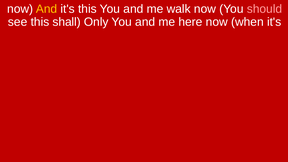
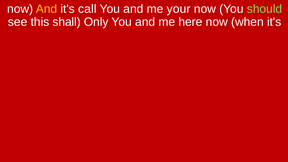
it's this: this -> call
walk: walk -> your
should colour: pink -> light green
